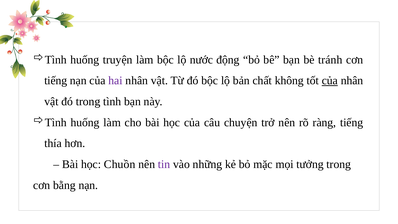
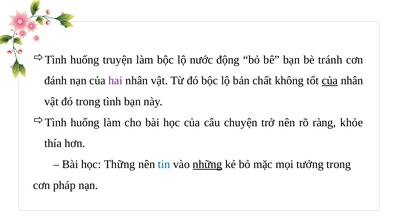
tiếng at (56, 81): tiếng -> đánh
ràng tiếng: tiếng -> khỏe
Chuồn: Chuồn -> Thững
tin colour: purple -> blue
những underline: none -> present
bằng: bằng -> pháp
